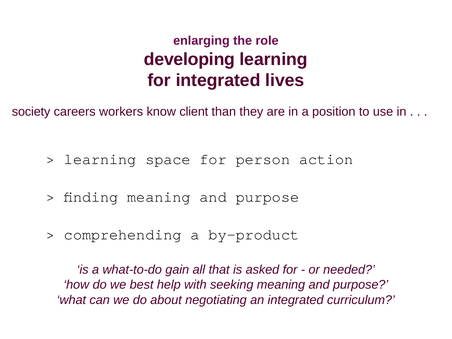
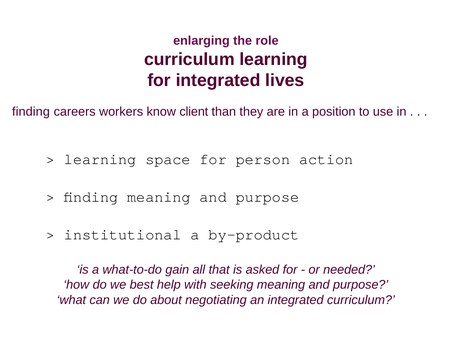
developing at (189, 59): developing -> curriculum
society at (31, 112): society -> finding
comprehending: comprehending -> institutional
